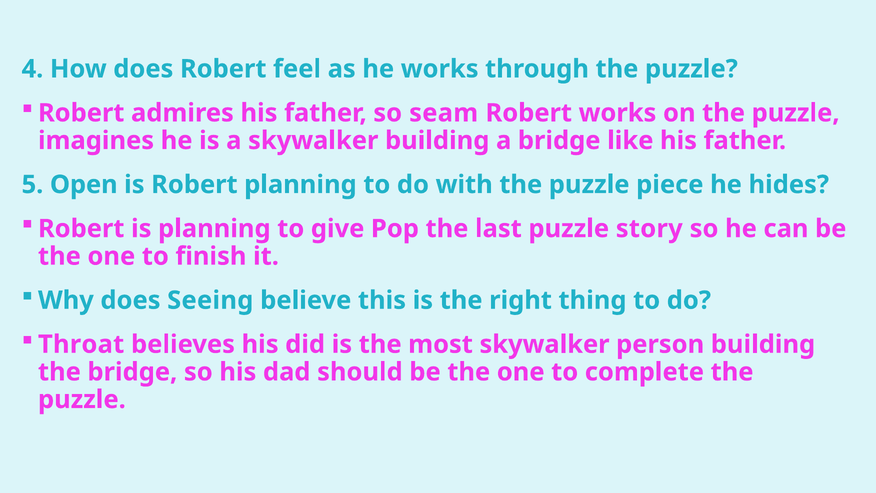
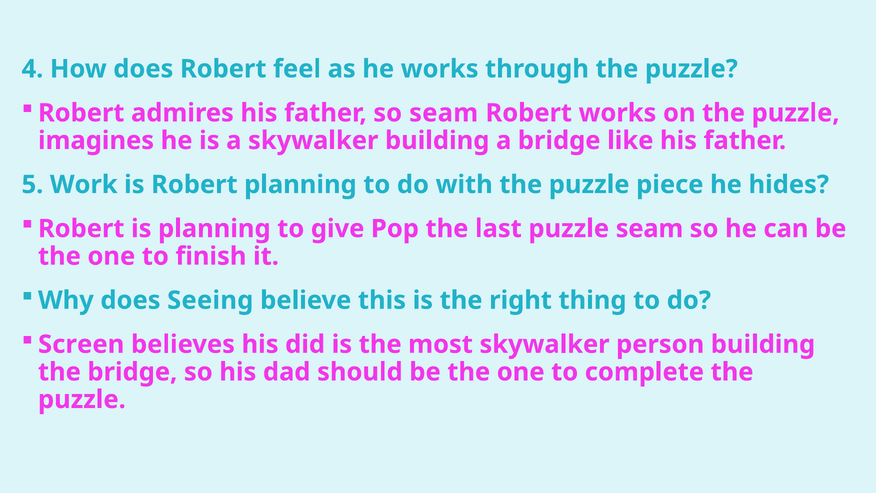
Open: Open -> Work
puzzle story: story -> seam
Throat: Throat -> Screen
